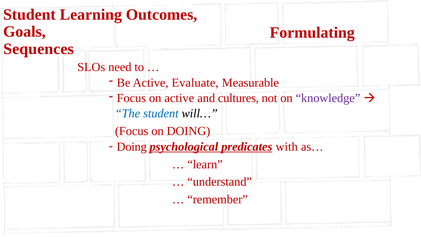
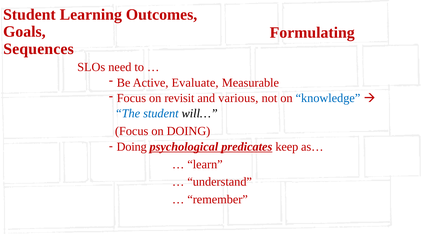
on active: active -> revisit
cultures: cultures -> various
knowledge colour: purple -> blue
with: with -> keep
